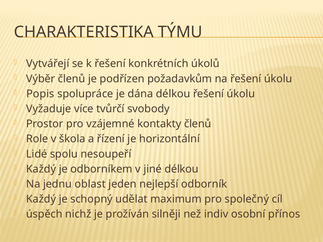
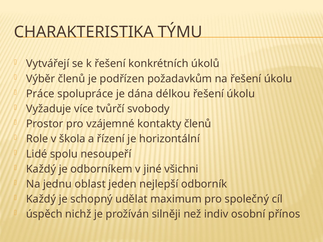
Popis: Popis -> Práce
jiné délkou: délkou -> všichni
